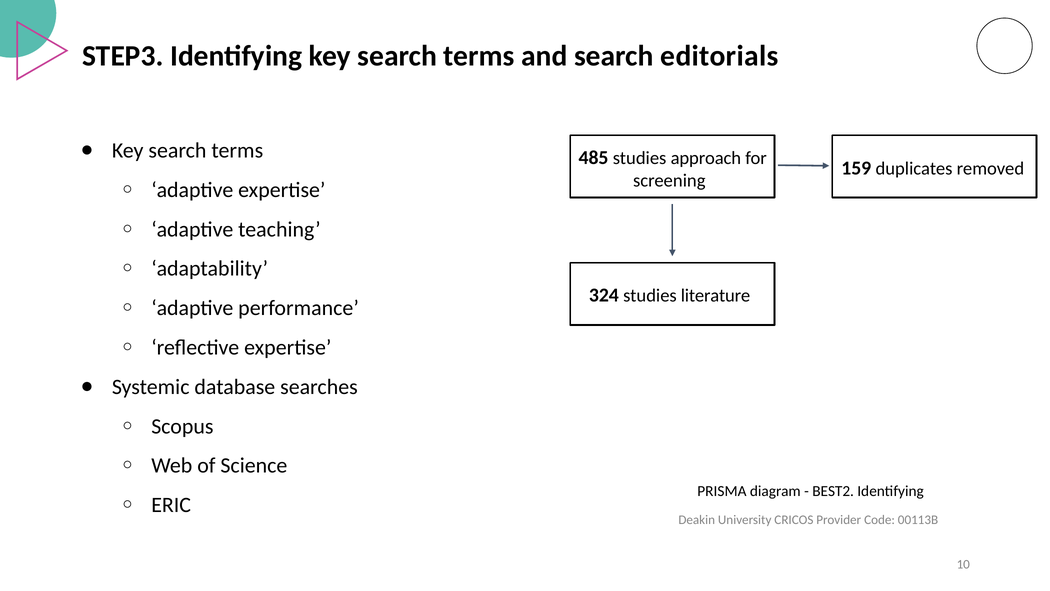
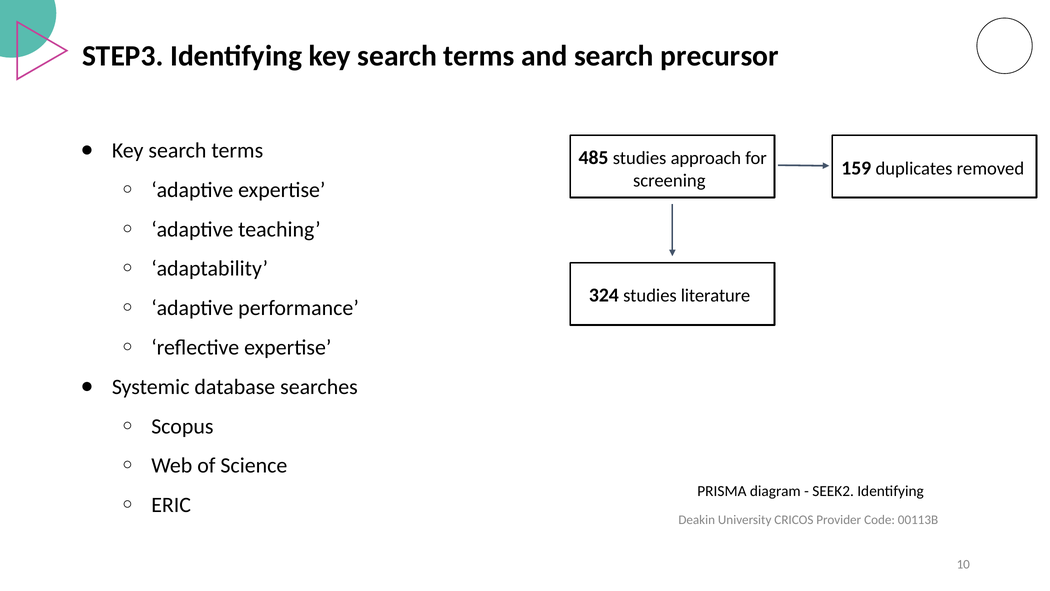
editorials: editorials -> precursor
BEST2: BEST2 -> SEEK2
